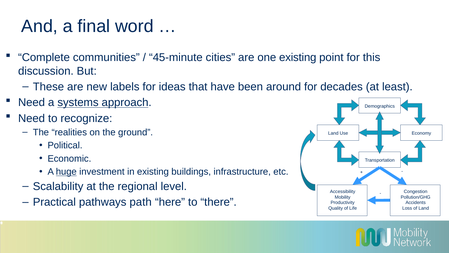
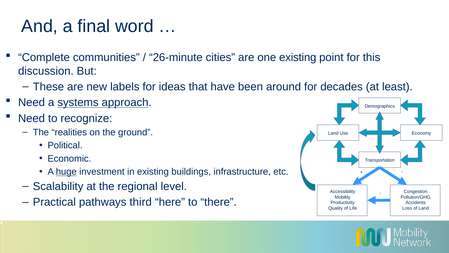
45-minute: 45-minute -> 26-minute
path: path -> third
